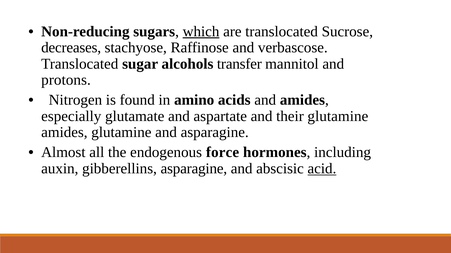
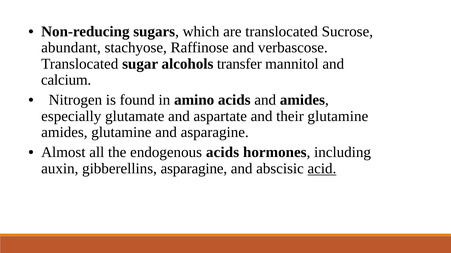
which underline: present -> none
decreases: decreases -> abundant
protons: protons -> calcium
endogenous force: force -> acids
